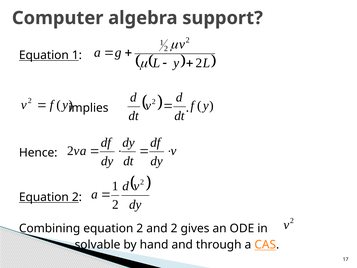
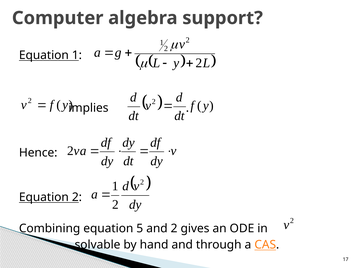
Combining equation 2: 2 -> 5
